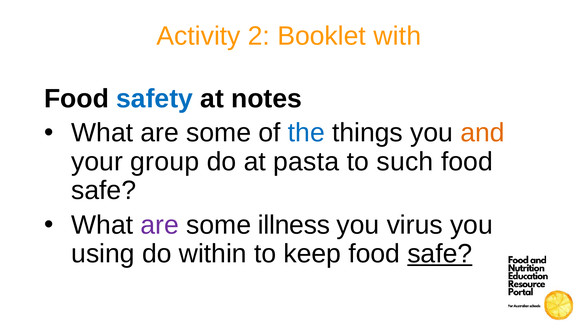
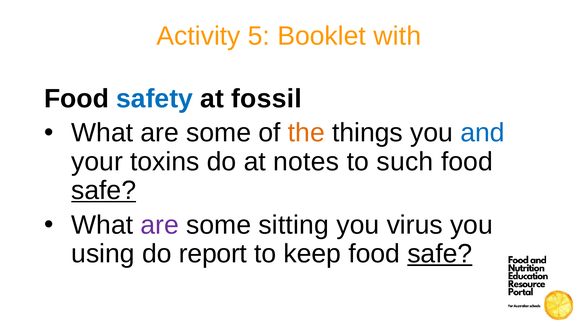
2: 2 -> 5
notes: notes -> fossil
the colour: blue -> orange
and colour: orange -> blue
group: group -> toxins
pasta: pasta -> notes
safe at (104, 190) underline: none -> present
illness: illness -> sitting
within: within -> report
